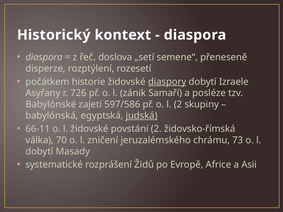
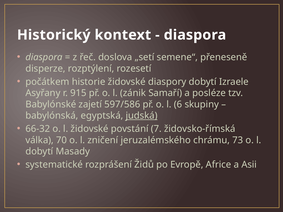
diaspory underline: present -> none
726: 726 -> 915
l 2: 2 -> 6
66-11: 66-11 -> 66-32
povstání 2: 2 -> 7
